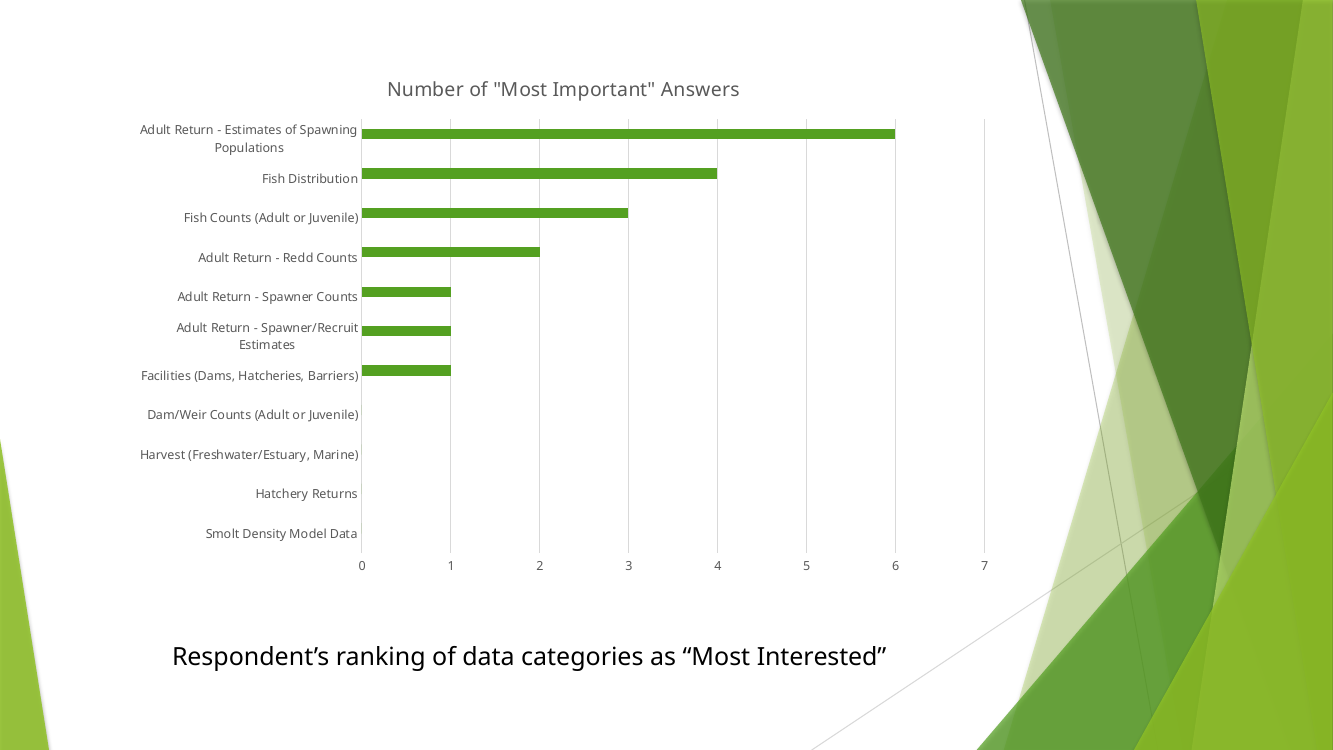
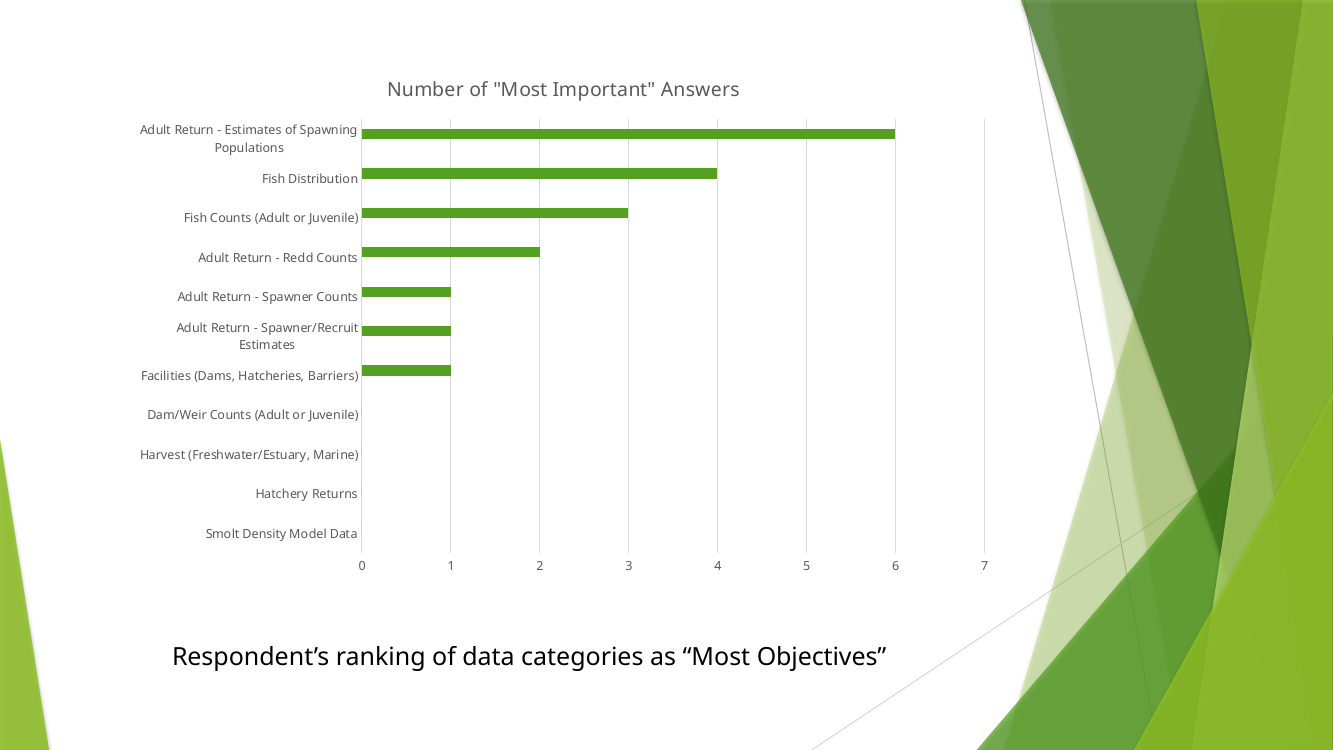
Interested: Interested -> Objectives
